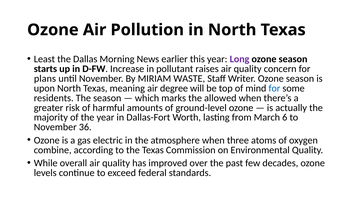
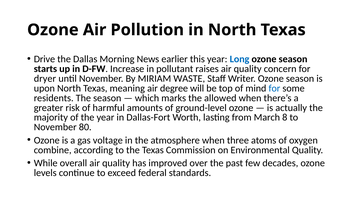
Least: Least -> Drive
Long colour: purple -> blue
plans: plans -> dryer
6: 6 -> 8
36: 36 -> 80
electric: electric -> voltage
